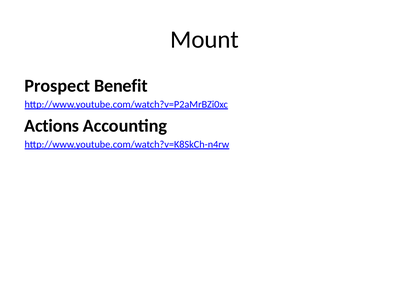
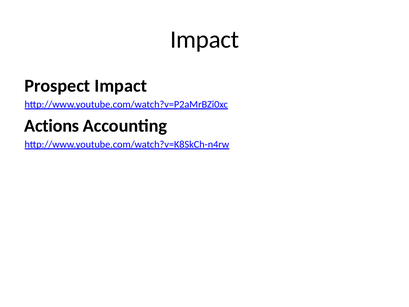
Mount at (205, 40): Mount -> Impact
Prospect Benefit: Benefit -> Impact
